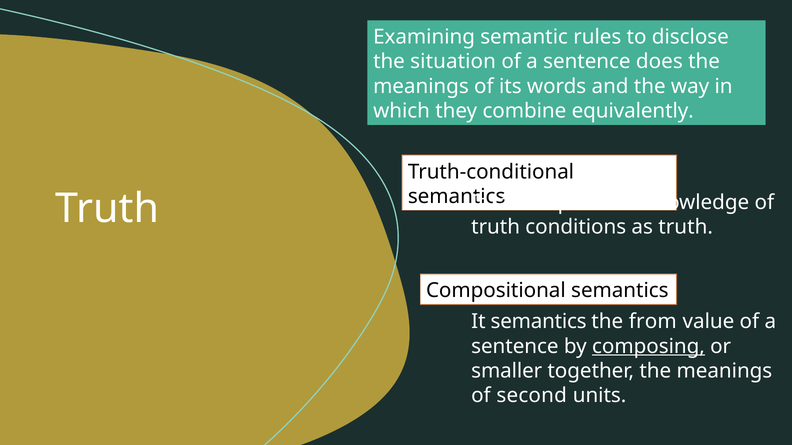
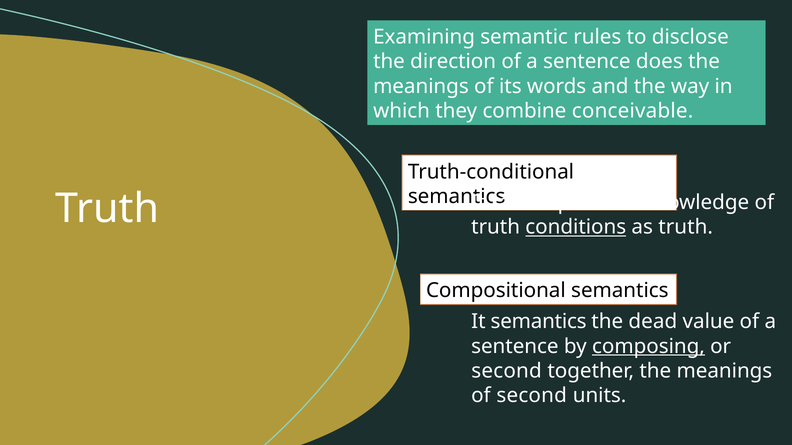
situation: situation -> direction
equivalently: equivalently -> conceivable
conditions underline: none -> present
from: from -> dead
smaller at (507, 371): smaller -> second
